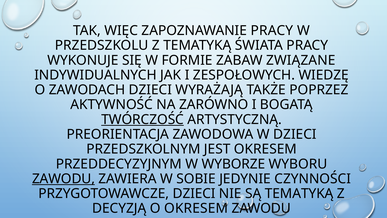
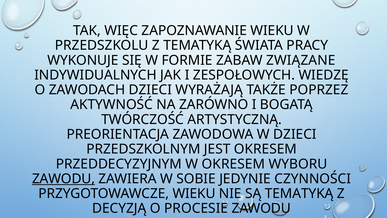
ZAPOZNAWANIE PRACY: PRACY -> WIEKU
TWÓRCZOŚĆ underline: present -> none
W WYBORZE: WYBORZE -> OKRESEM
PRZYGOTOWAWCZE DZIECI: DZIECI -> WIEKU
O OKRESEM: OKRESEM -> PROCESIE
